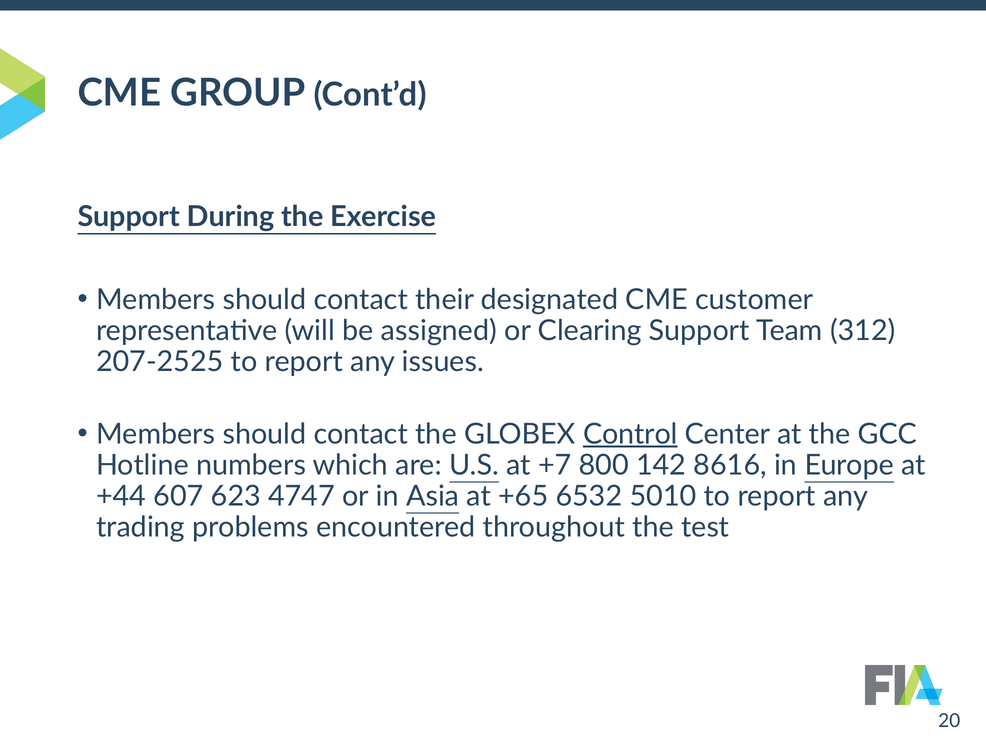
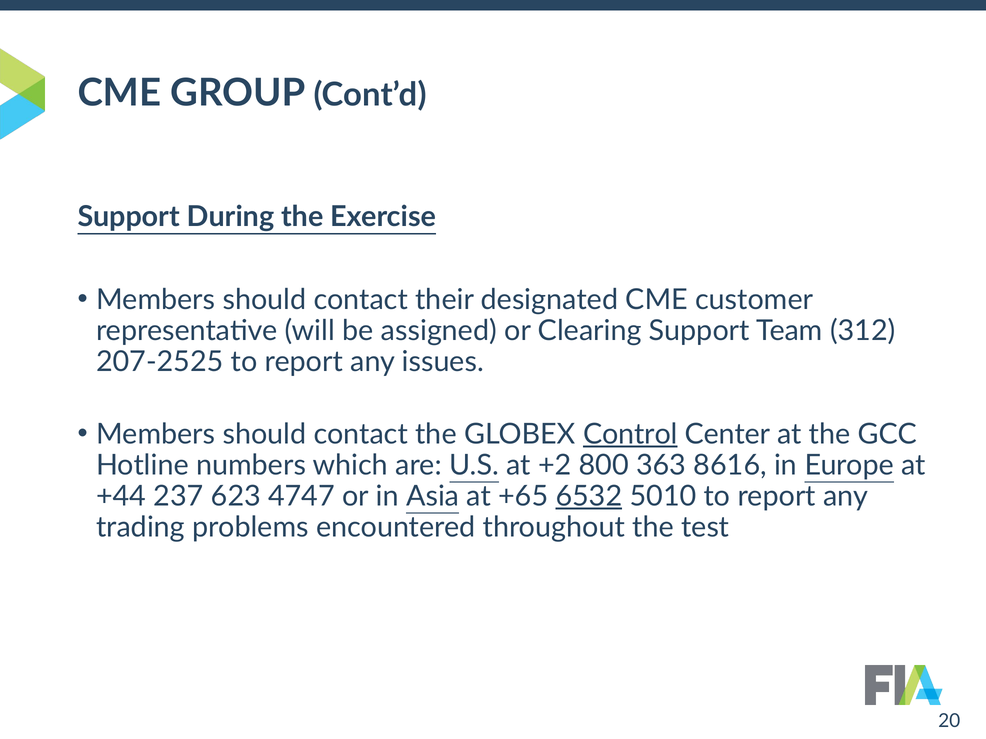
+7: +7 -> +2
142: 142 -> 363
607: 607 -> 237
6532 underline: none -> present
